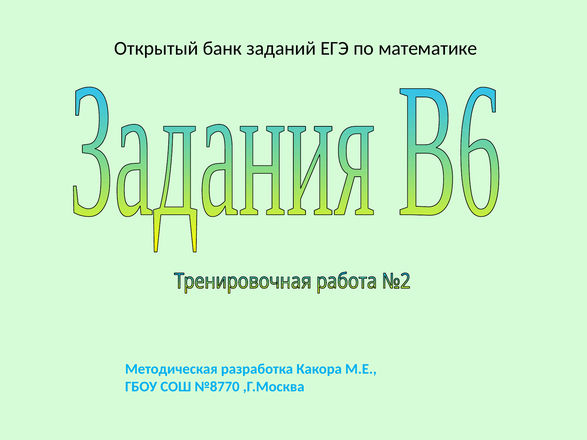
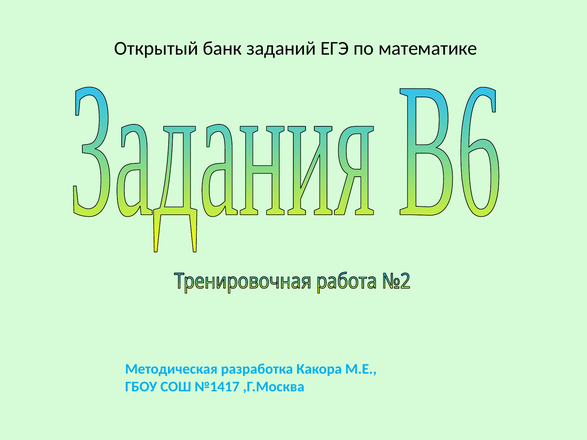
№8770: №8770 -> №1417
